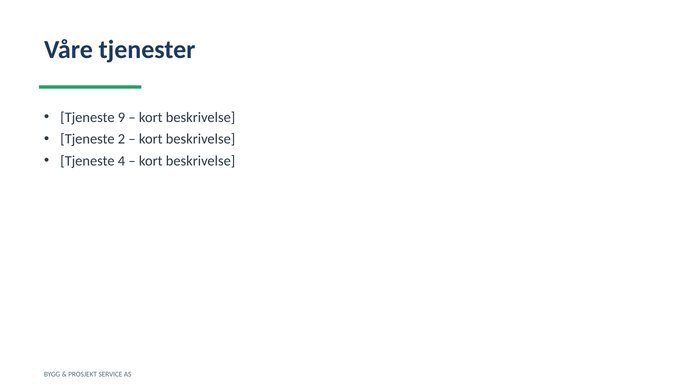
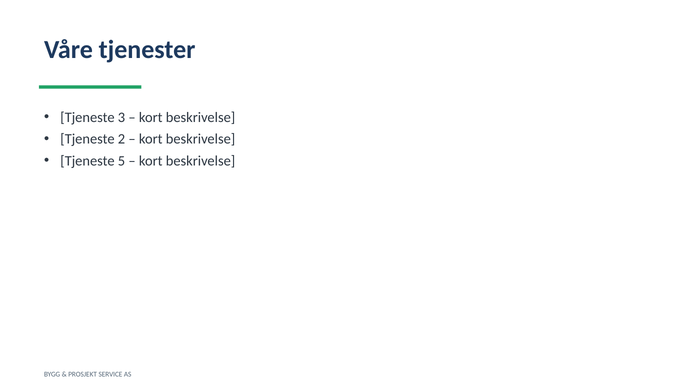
9: 9 -> 3
4: 4 -> 5
